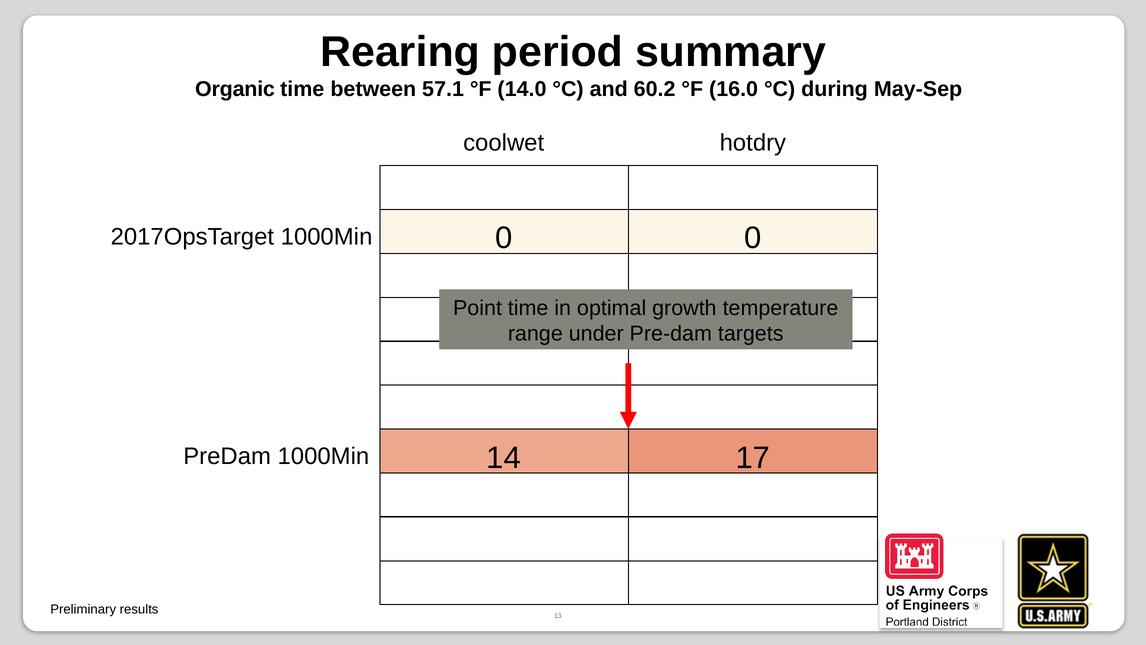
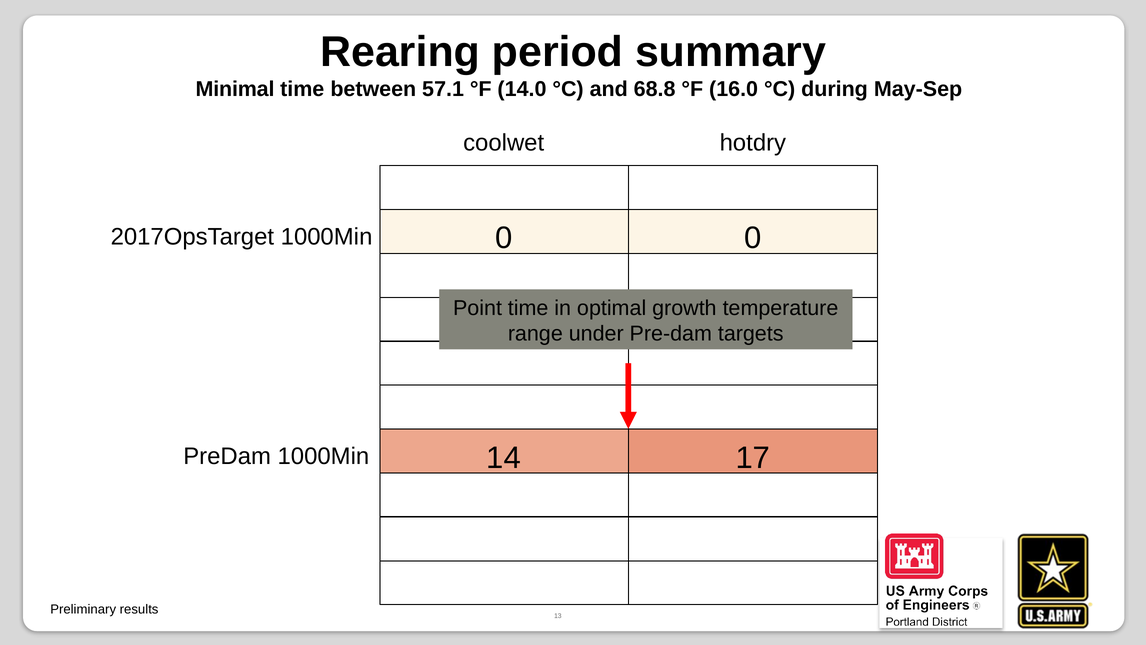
Organic: Organic -> Minimal
60.2: 60.2 -> 68.8
